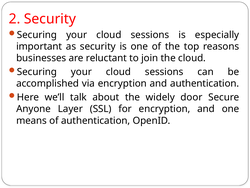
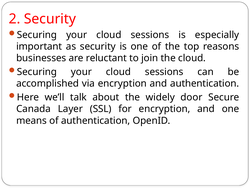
Anyone: Anyone -> Canada
